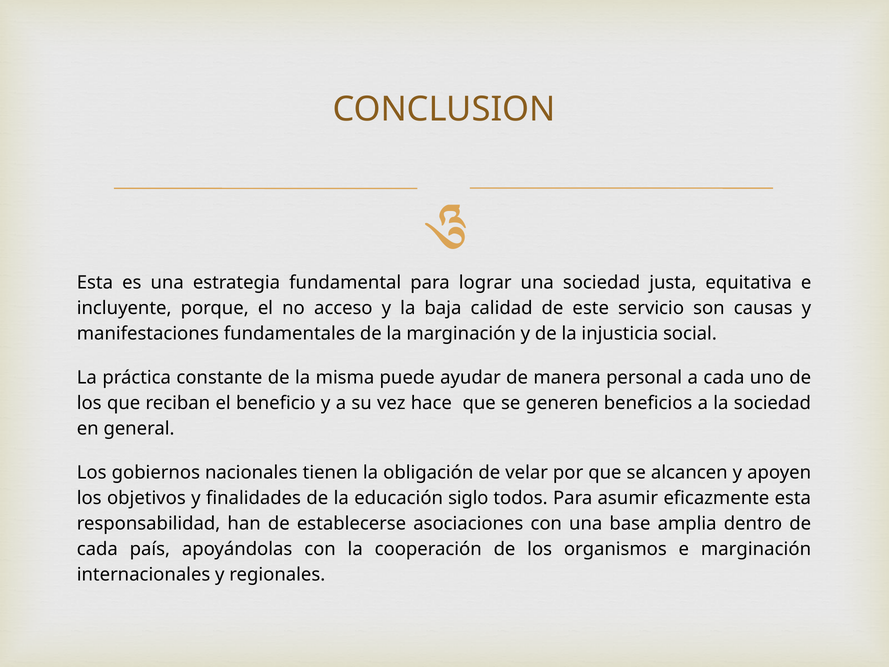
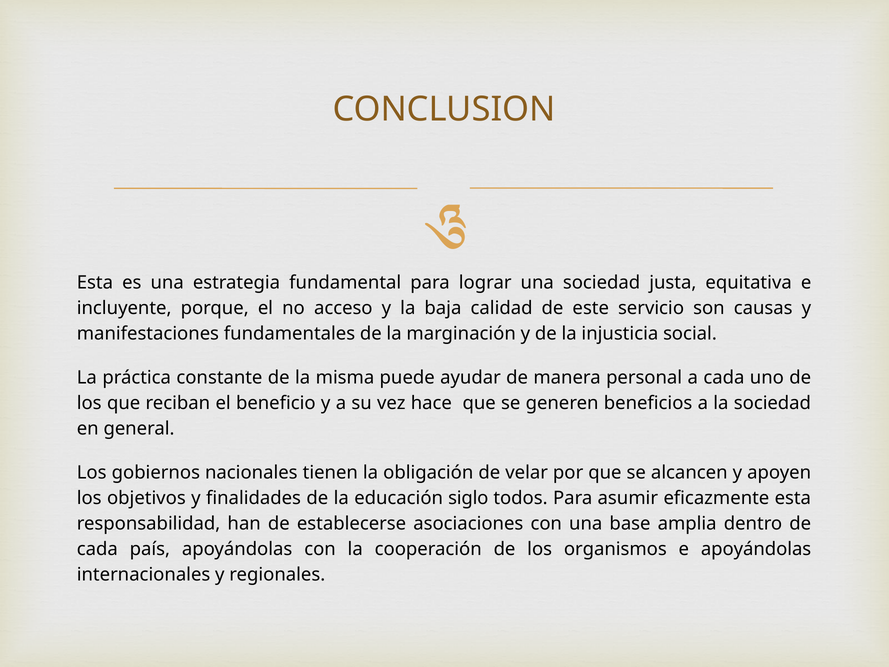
e marginación: marginación -> apoyándolas
